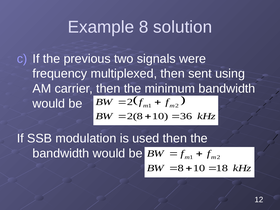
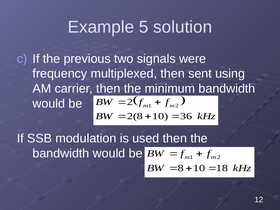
Example 8: 8 -> 5
